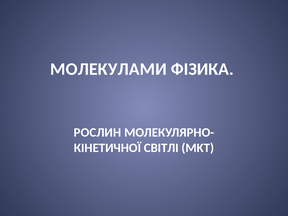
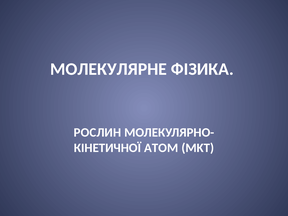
МОЛЕКУЛАМИ: МОЛЕКУЛАМИ -> МОЛЕКУЛЯРНЕ
СВІТЛІ: СВІТЛІ -> АТОМ
